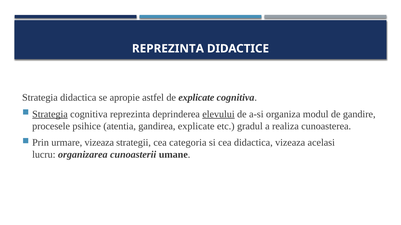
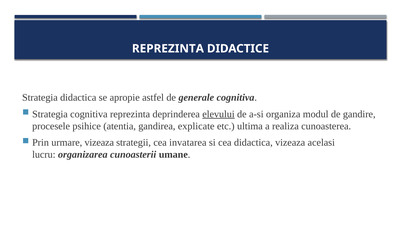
de explicate: explicate -> generale
Strategia at (50, 114) underline: present -> none
gradul: gradul -> ultima
categoria: categoria -> invatarea
